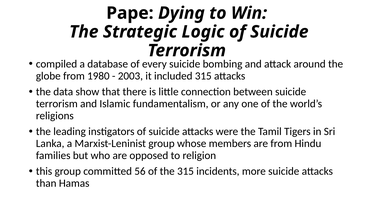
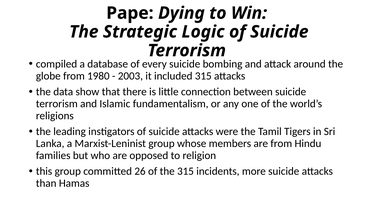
56: 56 -> 26
